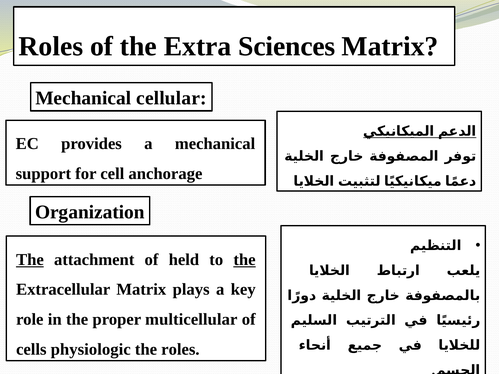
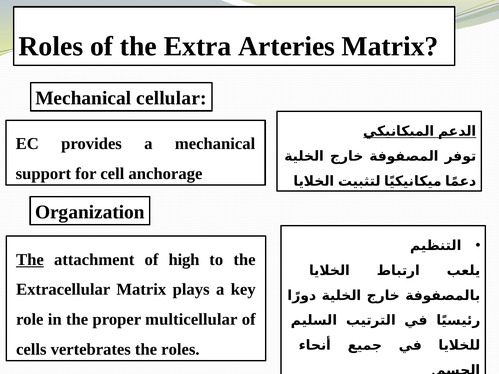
Sciences: Sciences -> Arteries
held: held -> high
the at (245, 260) underline: present -> none
physiologic: physiologic -> vertebrates
